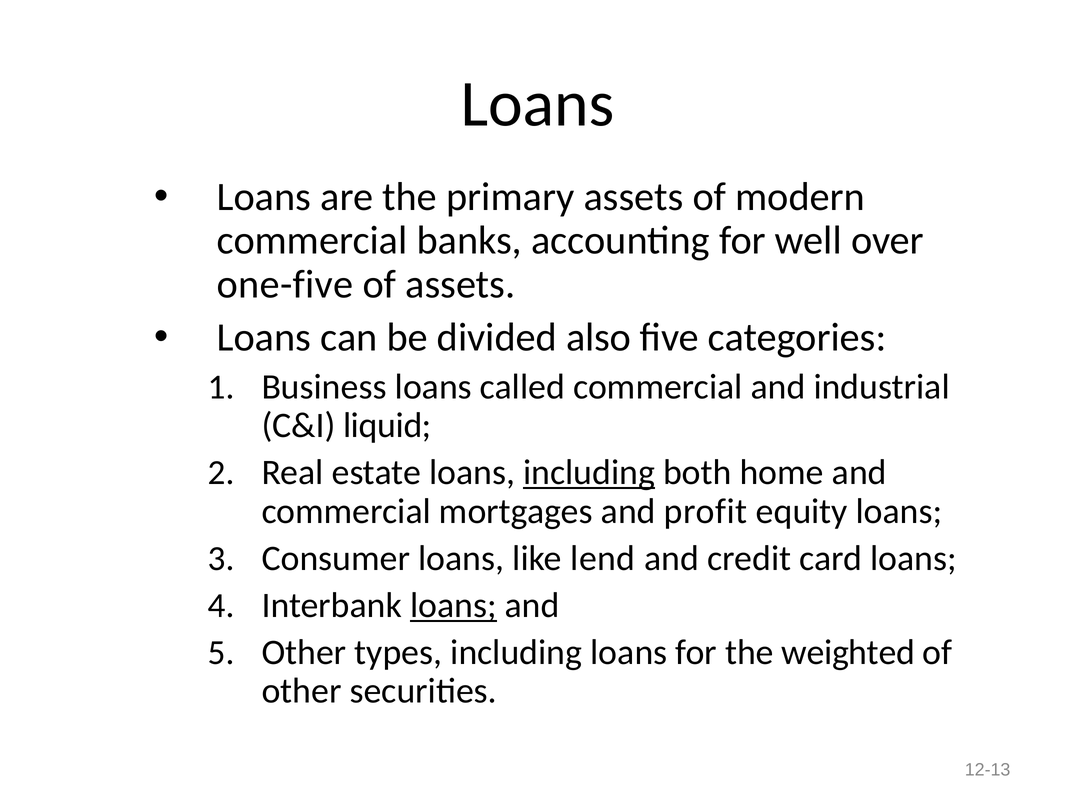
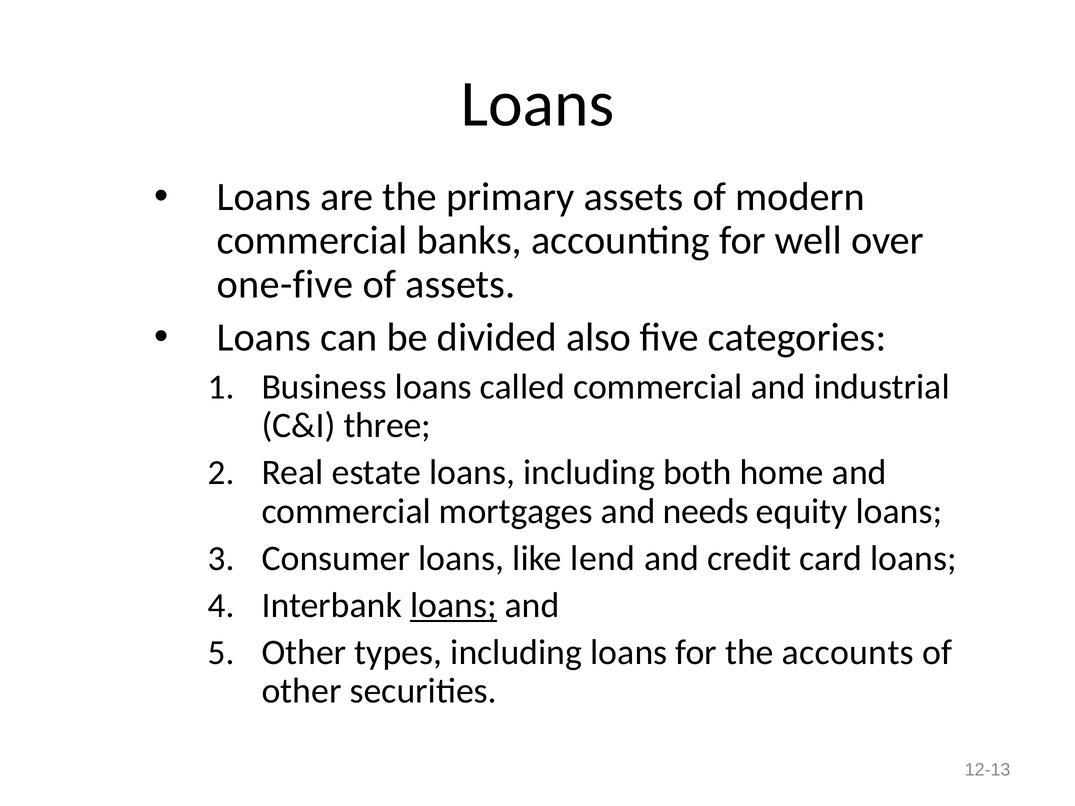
liquid: liquid -> three
including at (589, 473) underline: present -> none
profit: profit -> needs
weighted: weighted -> accounts
